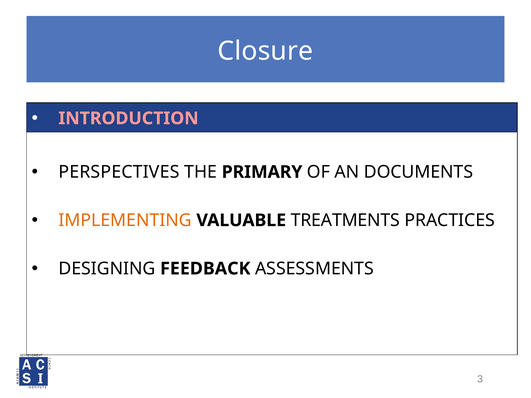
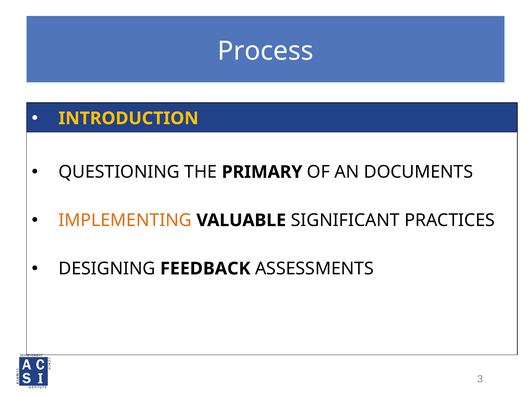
Closure: Closure -> Process
INTRODUCTION colour: pink -> yellow
PERSPECTIVES: PERSPECTIVES -> QUESTIONING
TREATMENTS: TREATMENTS -> SIGNIFICANT
